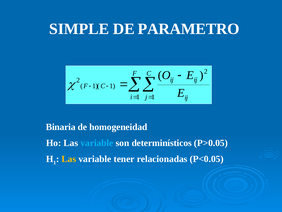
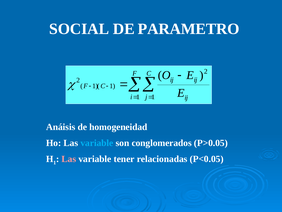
SIMPLE: SIMPLE -> SOCIAL
Binaria: Binaria -> Anáisis
determinísticos: determinísticos -> conglomerados
Las at (69, 159) colour: yellow -> pink
